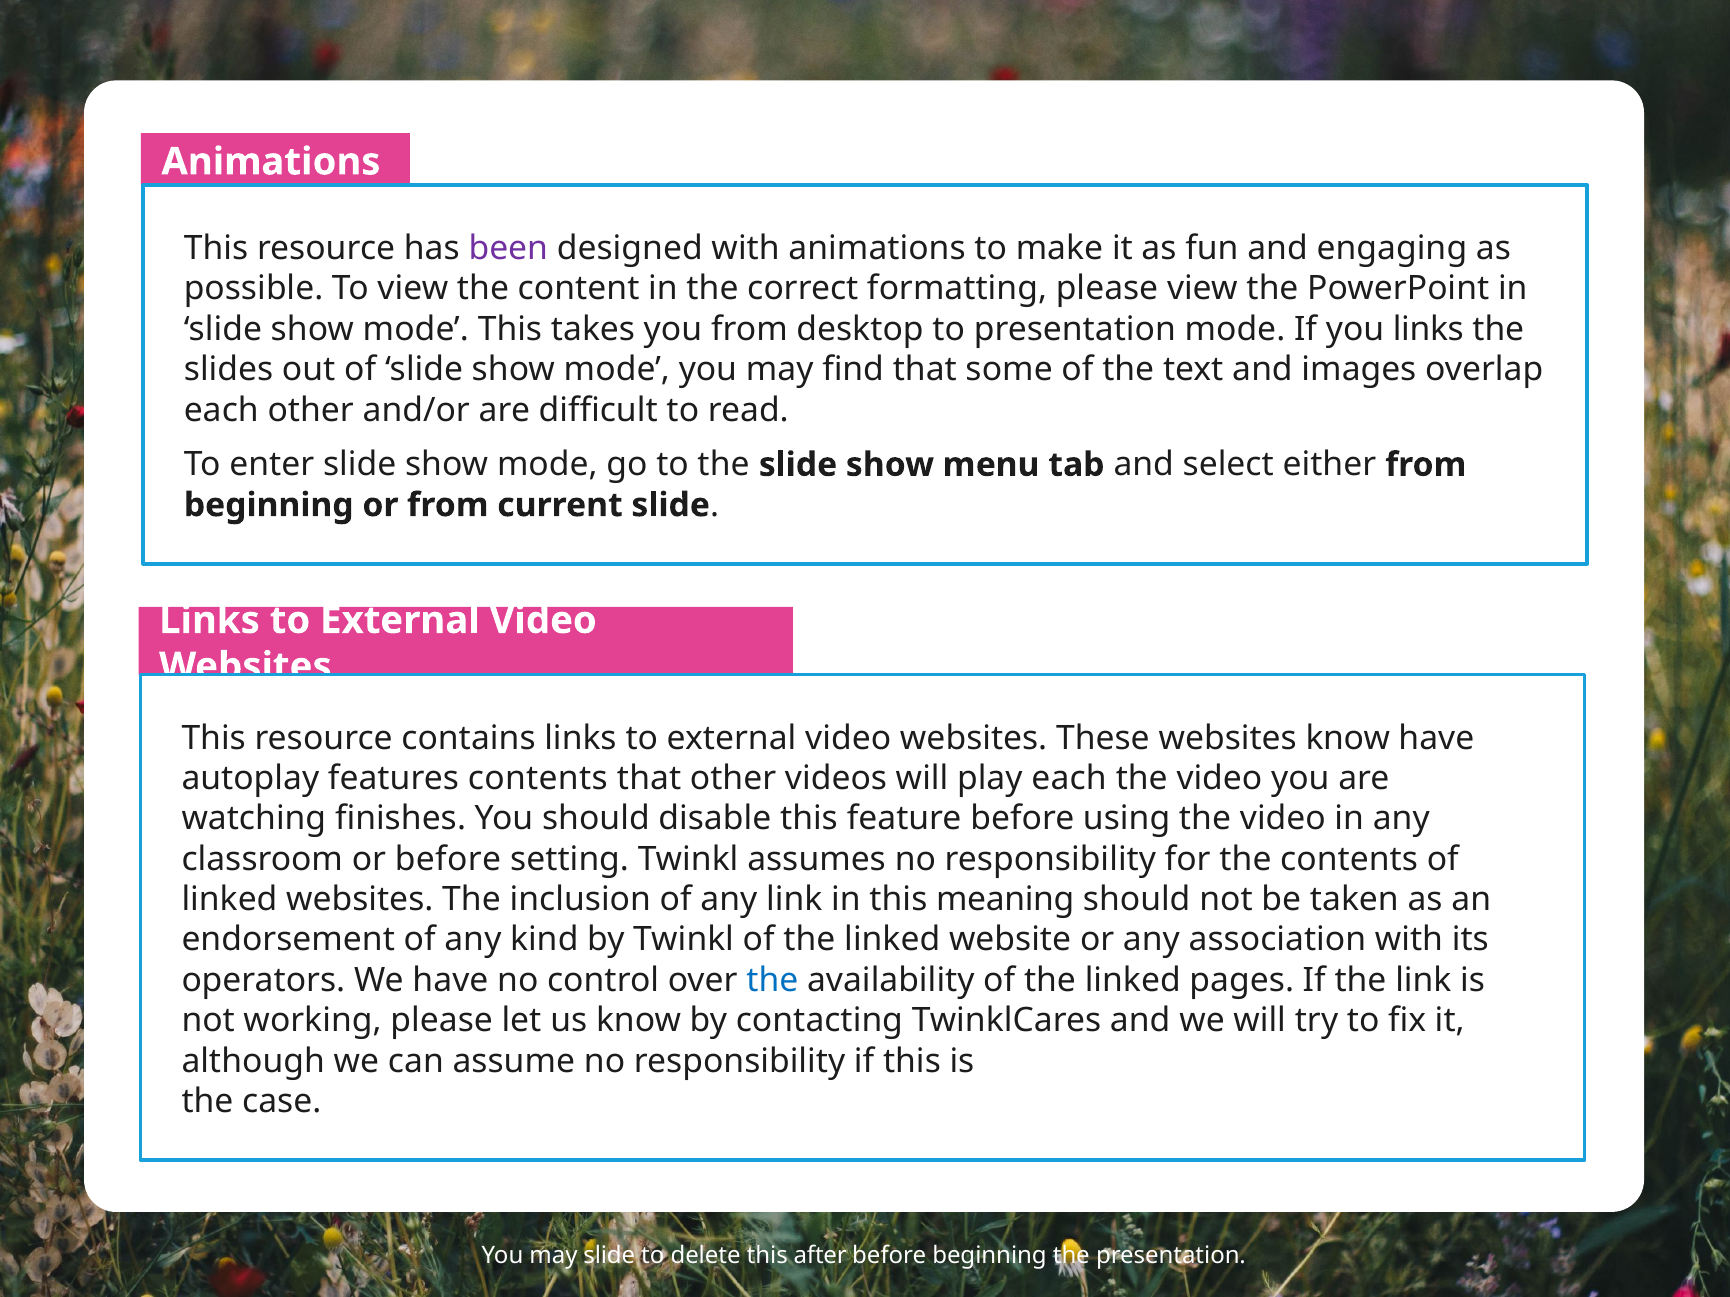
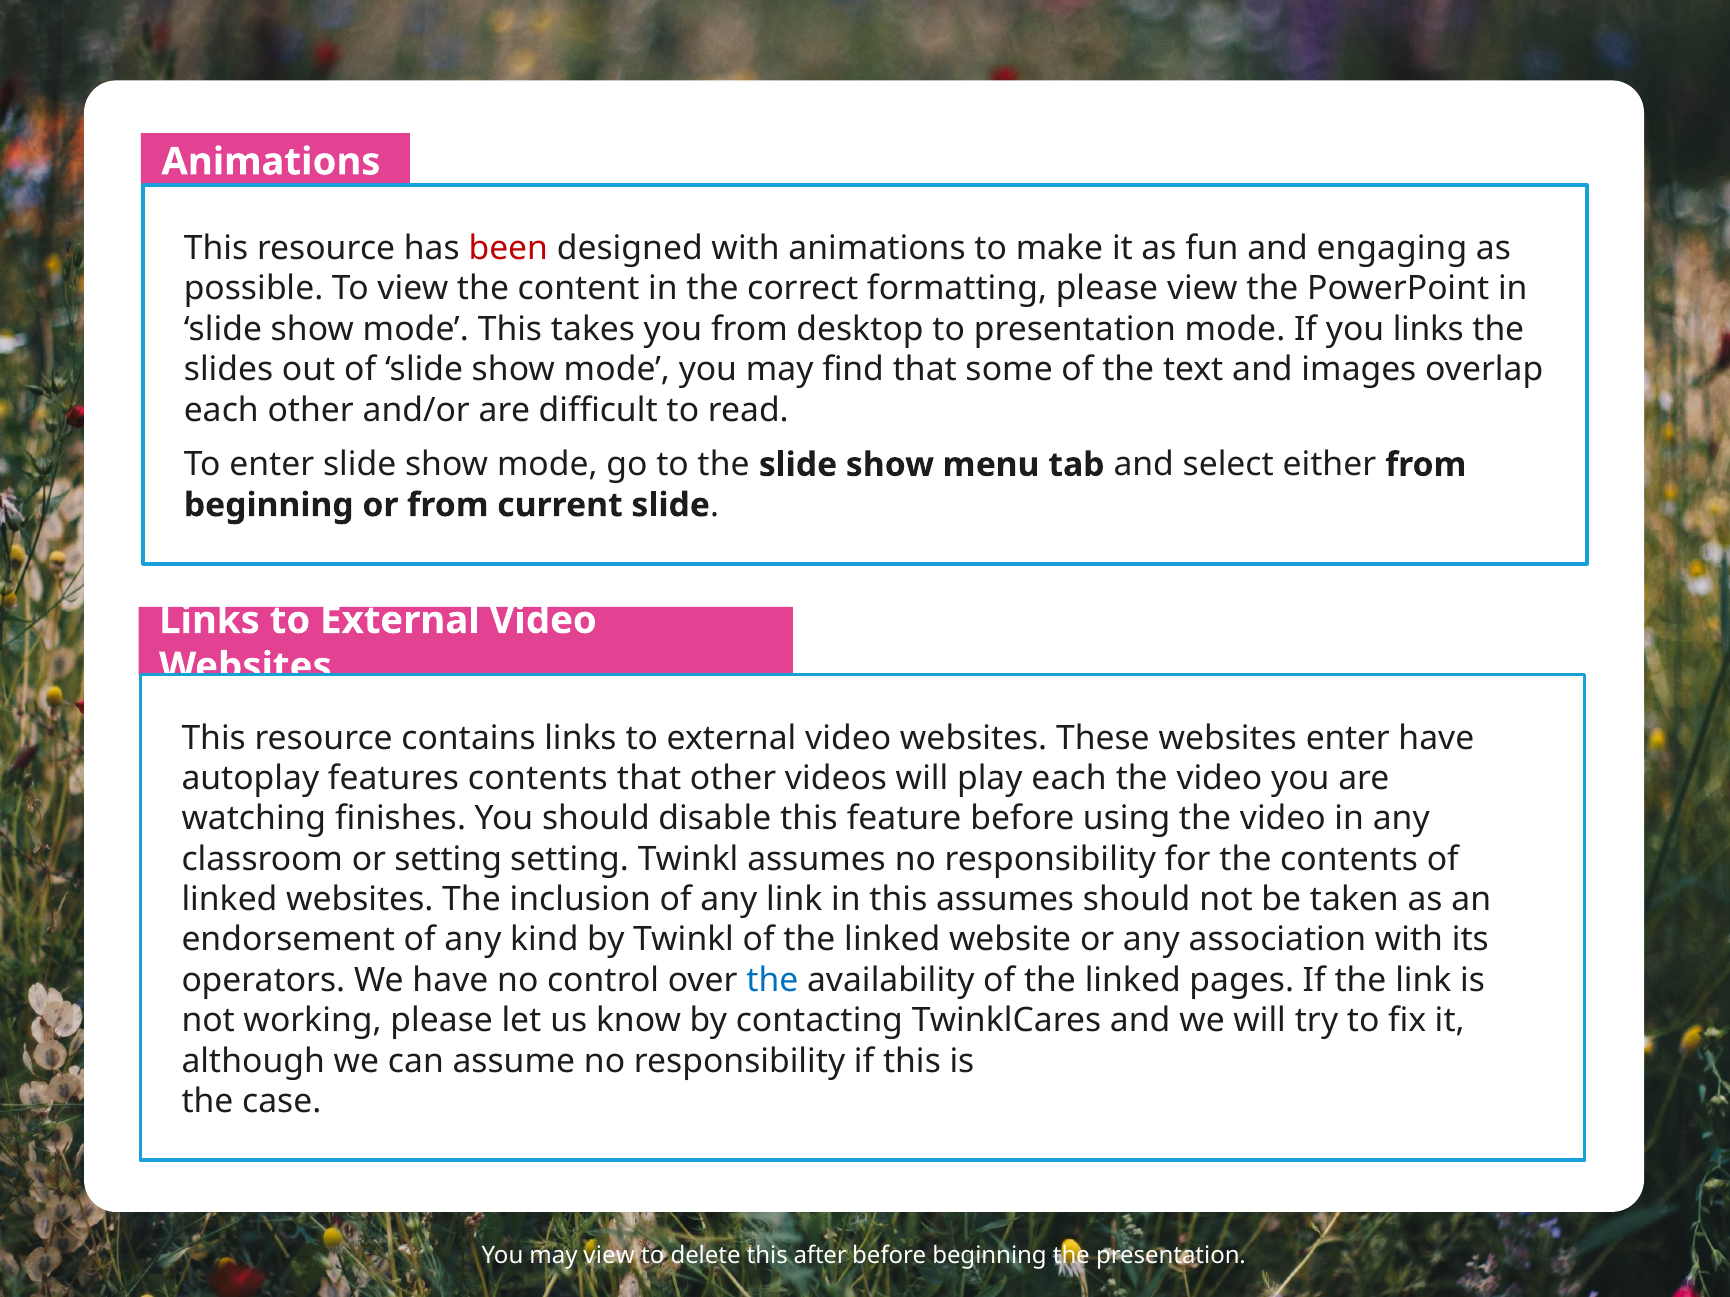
been colour: purple -> red
websites know: know -> enter
or before: before -> setting
this meaning: meaning -> assumes
may slide: slide -> view
